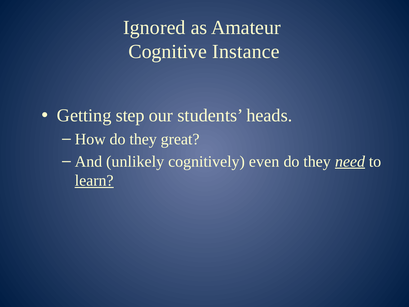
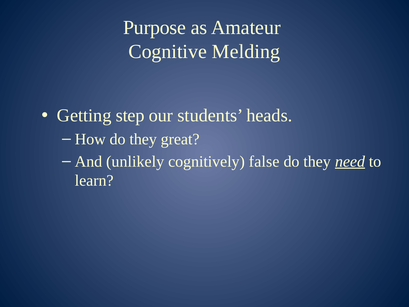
Ignored: Ignored -> Purpose
Instance: Instance -> Melding
even: even -> false
learn underline: present -> none
